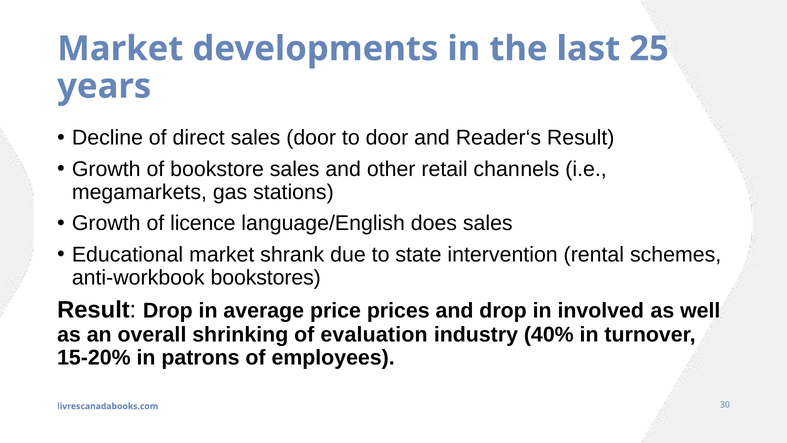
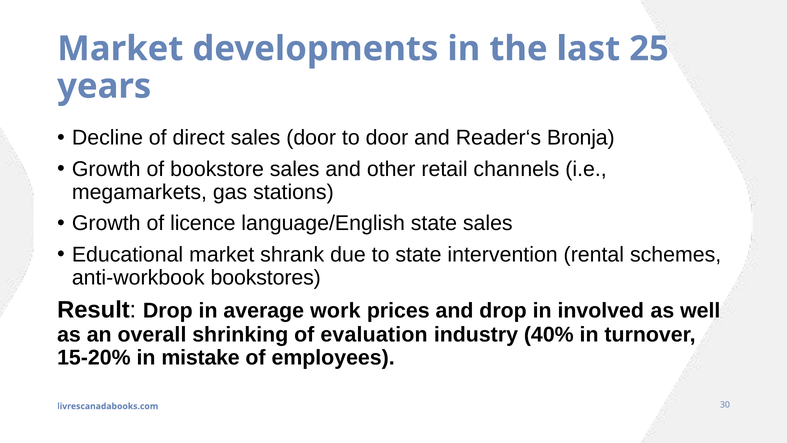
Reader‘s Result: Result -> Bronja
language/English does: does -> state
price: price -> work
patrons: patrons -> mistake
